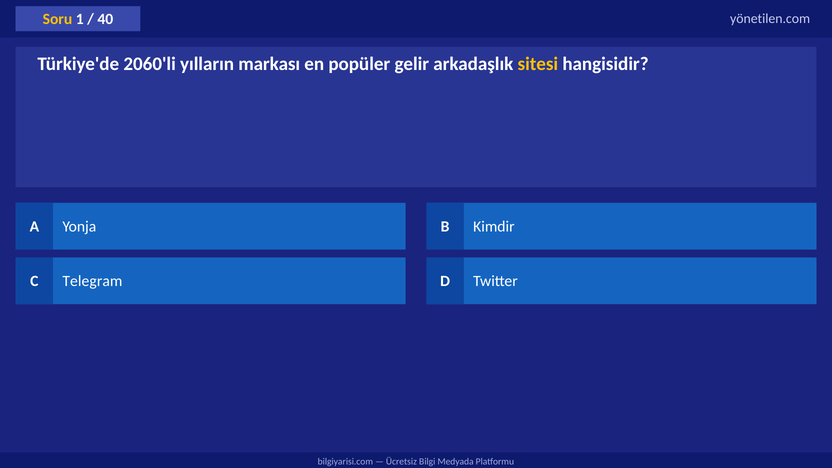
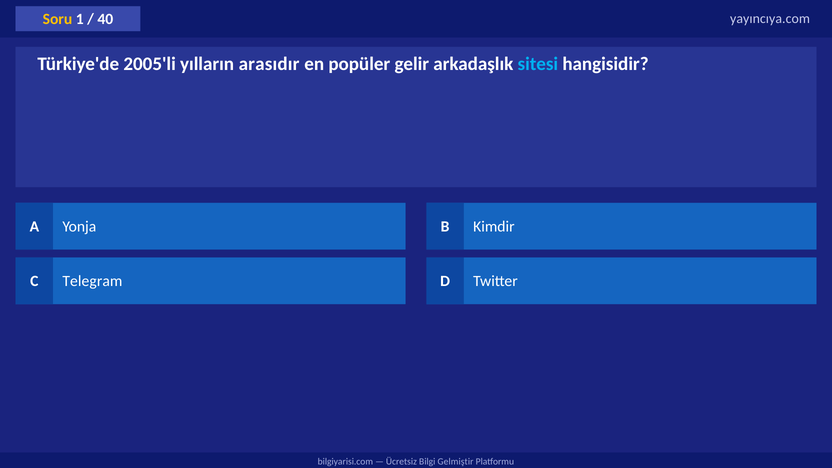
yönetilen.com: yönetilen.com -> yayıncıya.com
2060'li: 2060'li -> 2005'li
markası: markası -> arasıdır
sitesi colour: yellow -> light blue
Medyada: Medyada -> Gelmiştir
